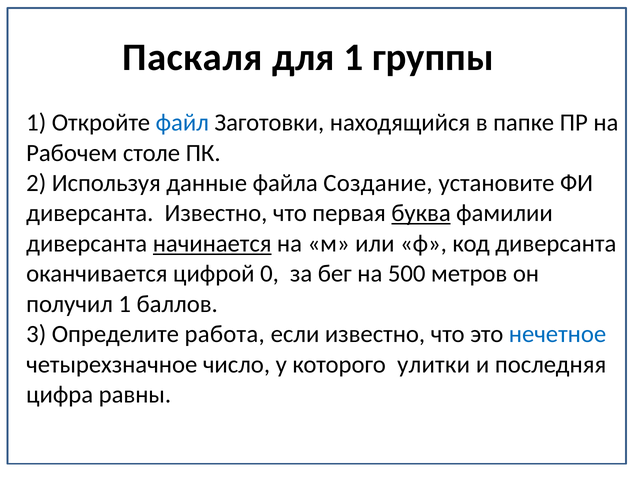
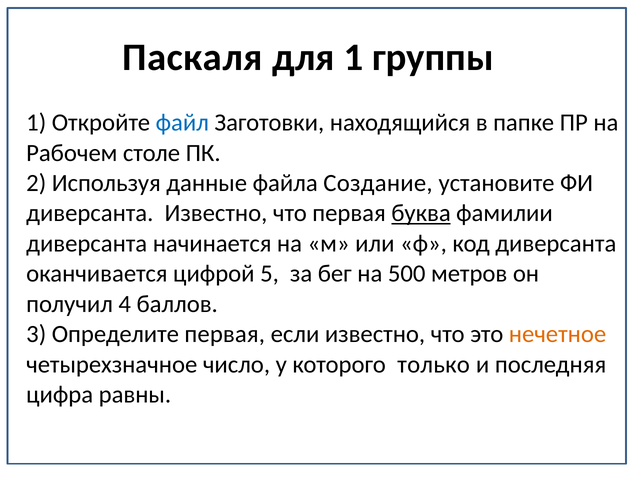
начинается underline: present -> none
0: 0 -> 5
получил 1: 1 -> 4
Определите работа: работа -> первая
нечетное colour: blue -> orange
улитки: улитки -> только
